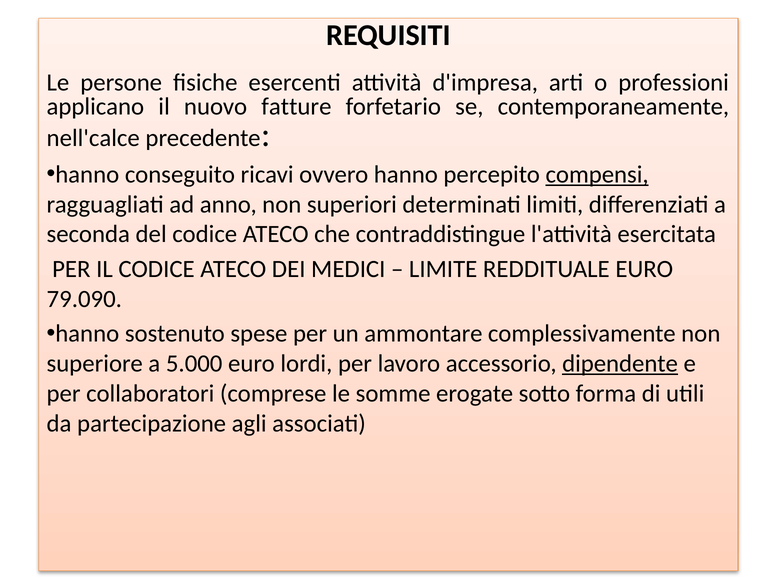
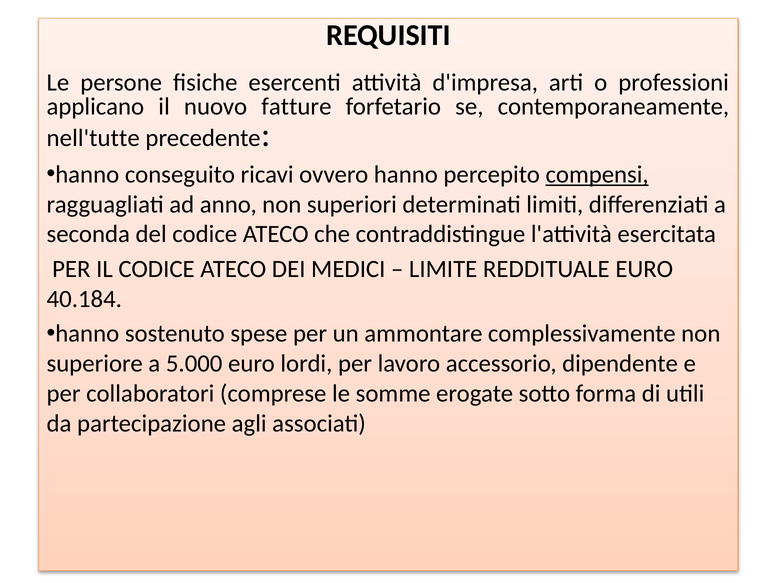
nell'calce: nell'calce -> nell'tutte
79.090: 79.090 -> 40.184
dipendente underline: present -> none
